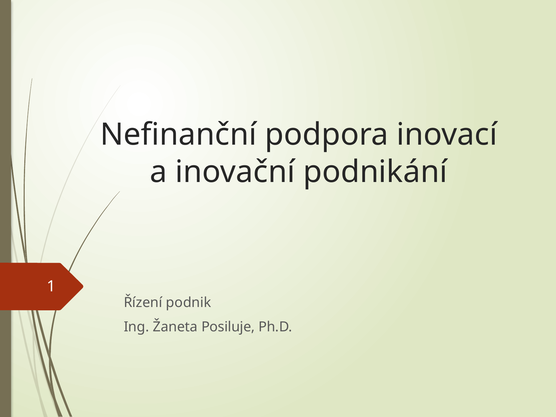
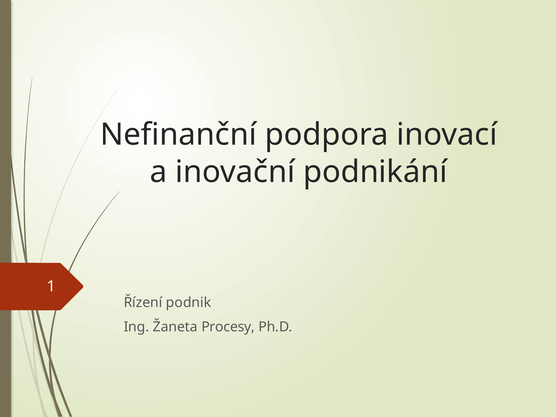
Posiluje: Posiluje -> Procesy
